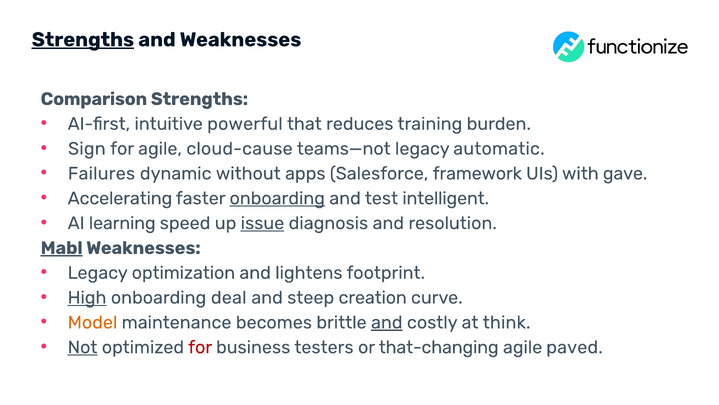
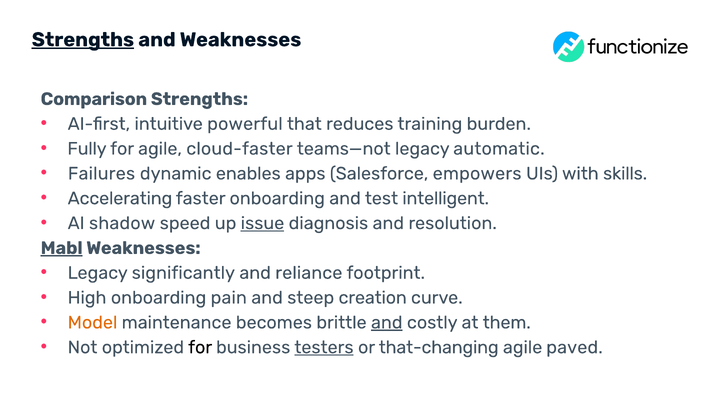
Sign: Sign -> Fully
cloud-cause: cloud-cause -> cloud-faster
without: without -> enables
framework: framework -> empowers
gave: gave -> skills
onboarding at (277, 198) underline: present -> none
learning: learning -> shadow
optimization: optimization -> significantly
lightens: lightens -> reliance
High underline: present -> none
deal: deal -> pain
think: think -> them
Not underline: present -> none
for at (200, 347) colour: red -> black
testers underline: none -> present
